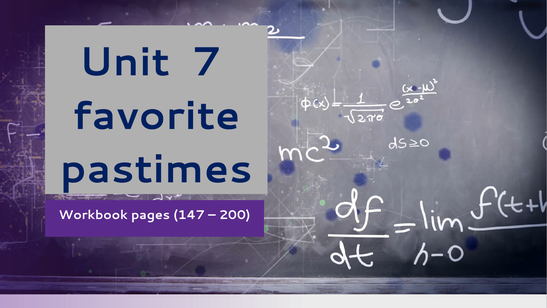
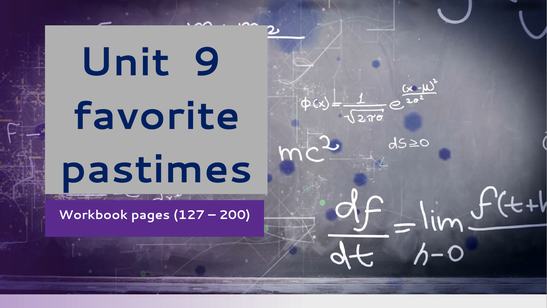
7: 7 -> 9
147: 147 -> 127
